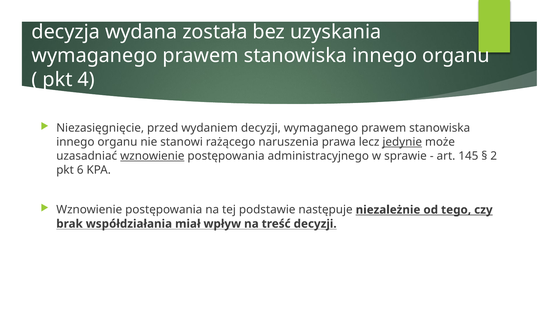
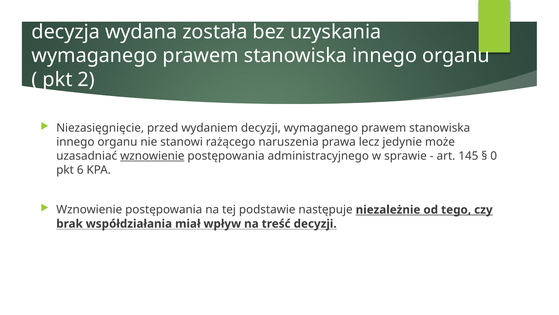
4: 4 -> 2
jedynie underline: present -> none
2: 2 -> 0
